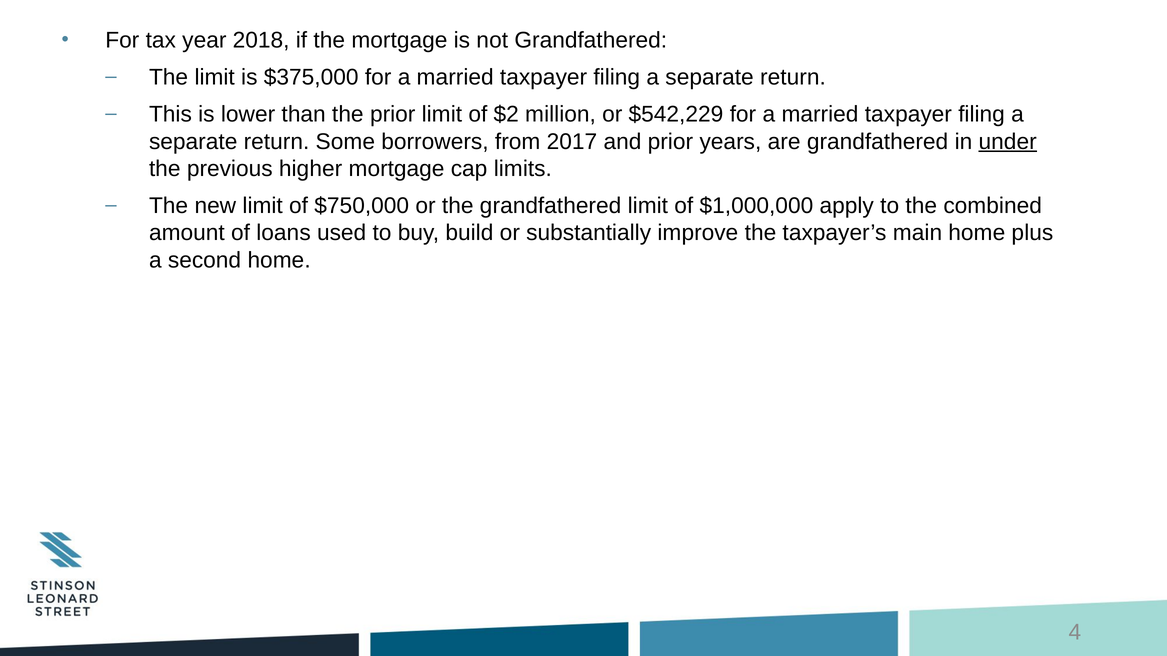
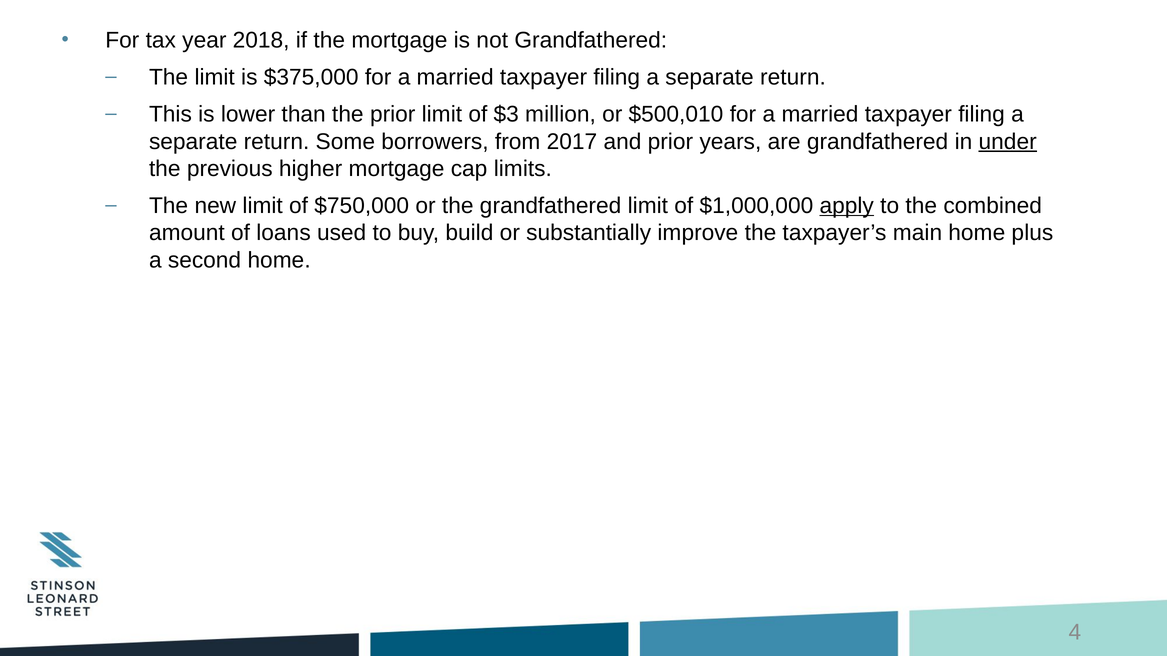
$2: $2 -> $3
$542,229: $542,229 -> $500,010
apply underline: none -> present
